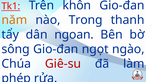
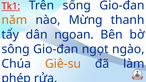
khôn: khôn -> sống
Trong: Trong -> Mừng
Giê-su colour: red -> orange
